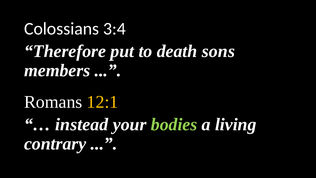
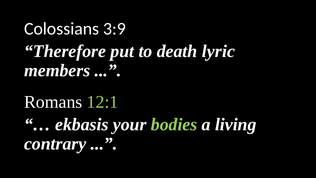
3:4: 3:4 -> 3:9
sons: sons -> lyric
12:1 colour: yellow -> light green
instead: instead -> ekbasis
